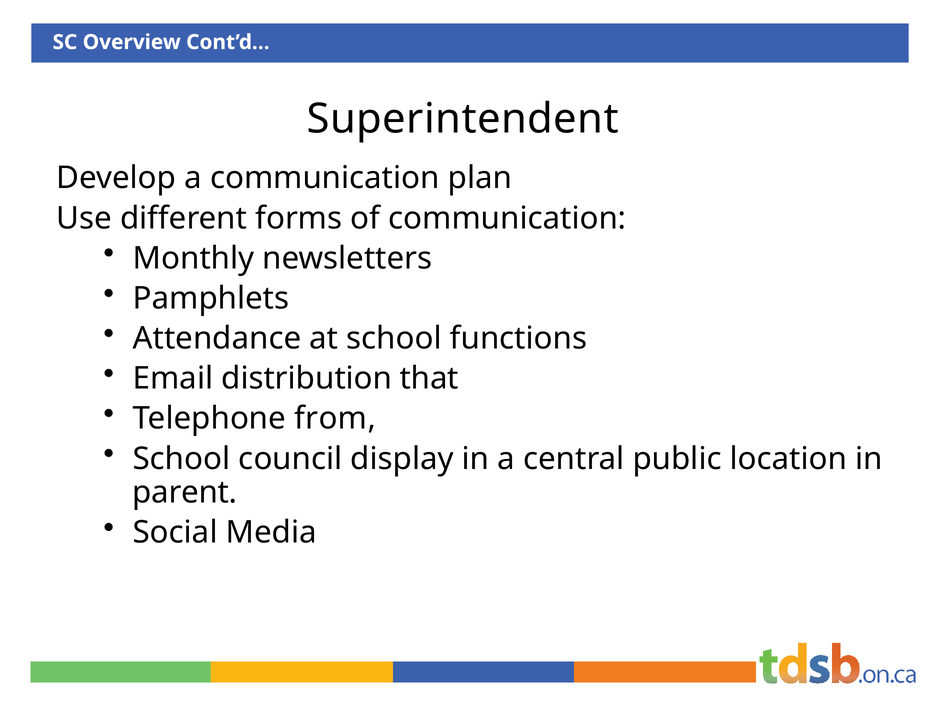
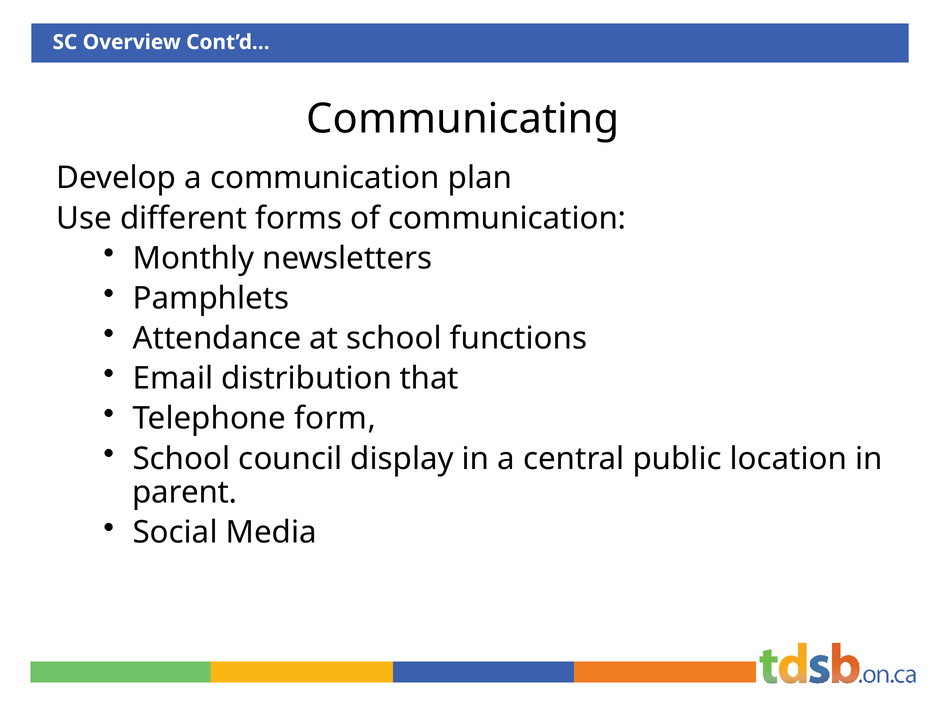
Superintendent: Superintendent -> Communicating
from: from -> form
